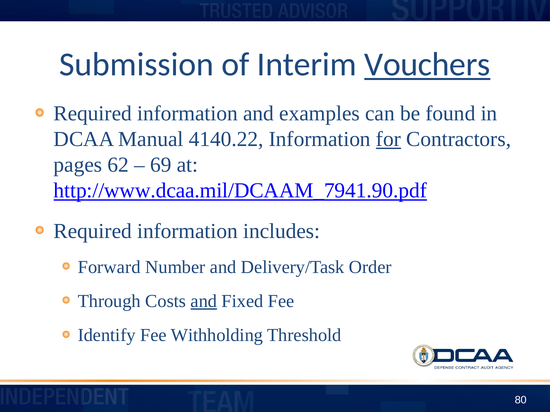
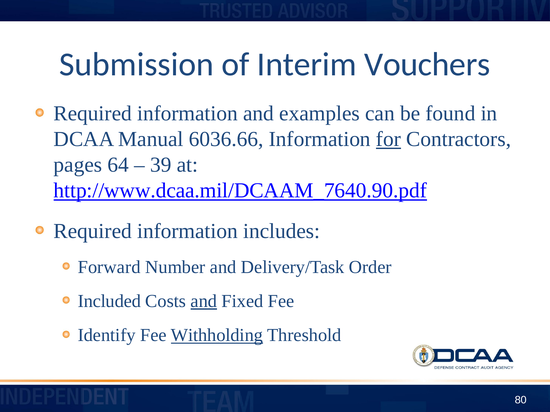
Vouchers underline: present -> none
4140.22: 4140.22 -> 6036.66
62: 62 -> 64
69: 69 -> 39
http://www.dcaa.mil/DCAAM_7941.90.pdf: http://www.dcaa.mil/DCAAM_7941.90.pdf -> http://www.dcaa.mil/DCAAM_7640.90.pdf
Through: Through -> Included
Withholding underline: none -> present
